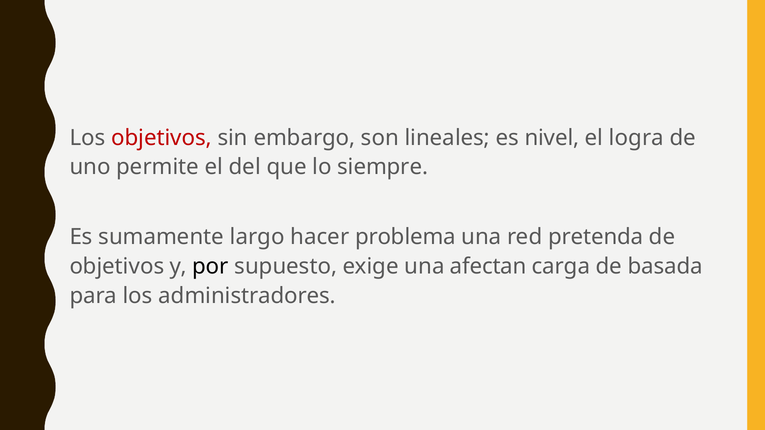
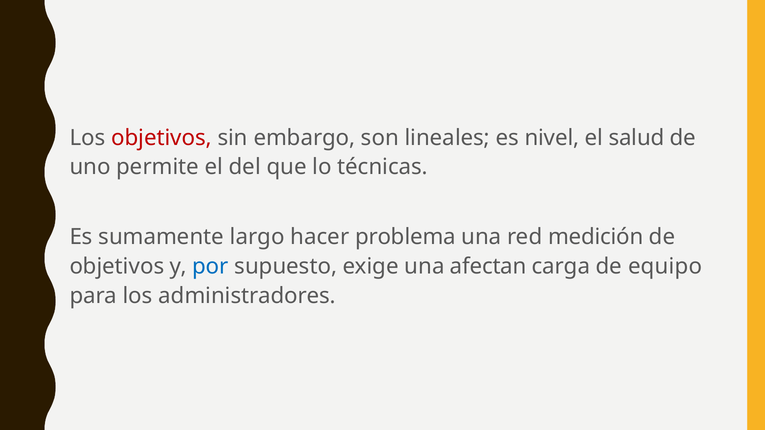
logra: logra -> salud
siempre: siempre -> técnicas
pretenda: pretenda -> medición
por colour: black -> blue
basada: basada -> equipo
